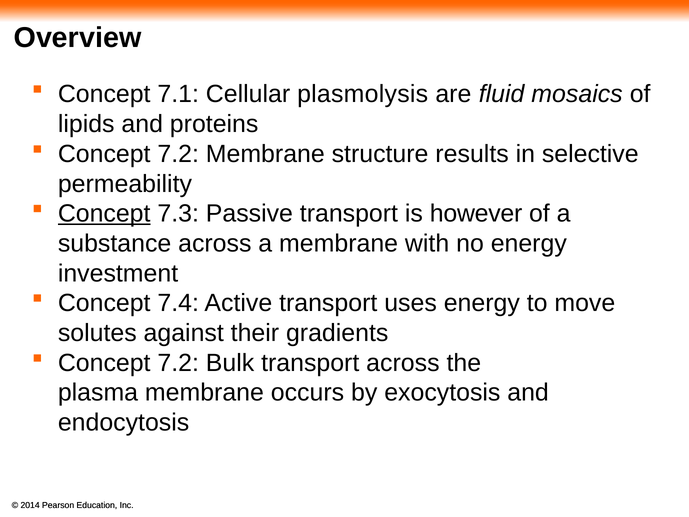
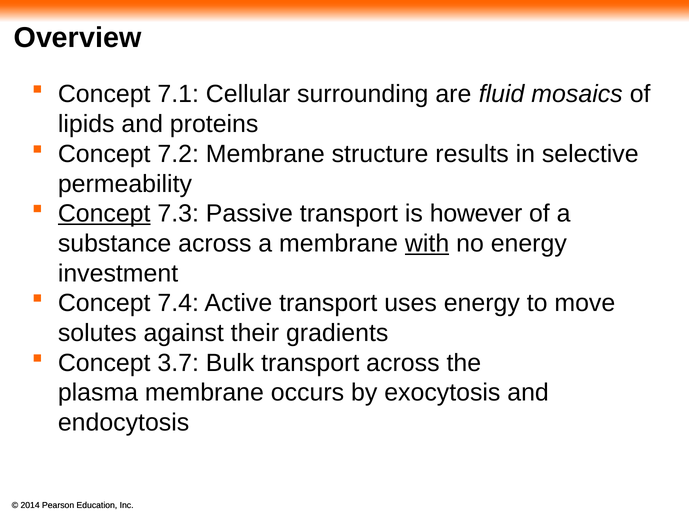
plasmolysis: plasmolysis -> surrounding
with underline: none -> present
7.2 at (178, 363): 7.2 -> 3.7
